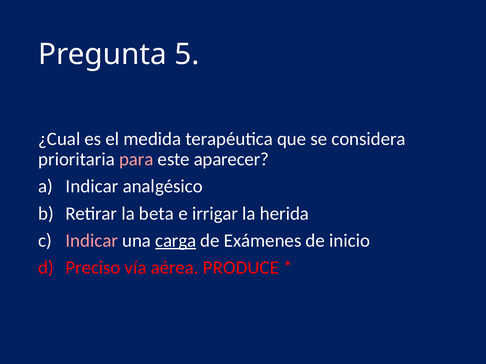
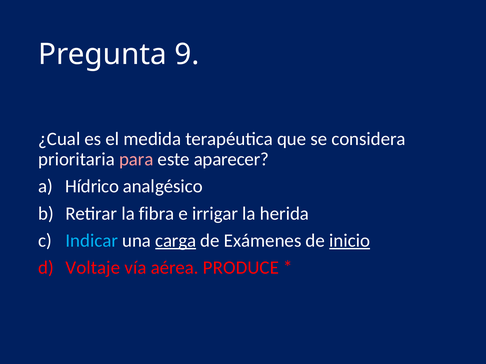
5: 5 -> 9
Indicar at (92, 187): Indicar -> Hídrico
beta: beta -> fibra
Indicar at (92, 241) colour: pink -> light blue
inicio underline: none -> present
Preciso: Preciso -> Voltaje
